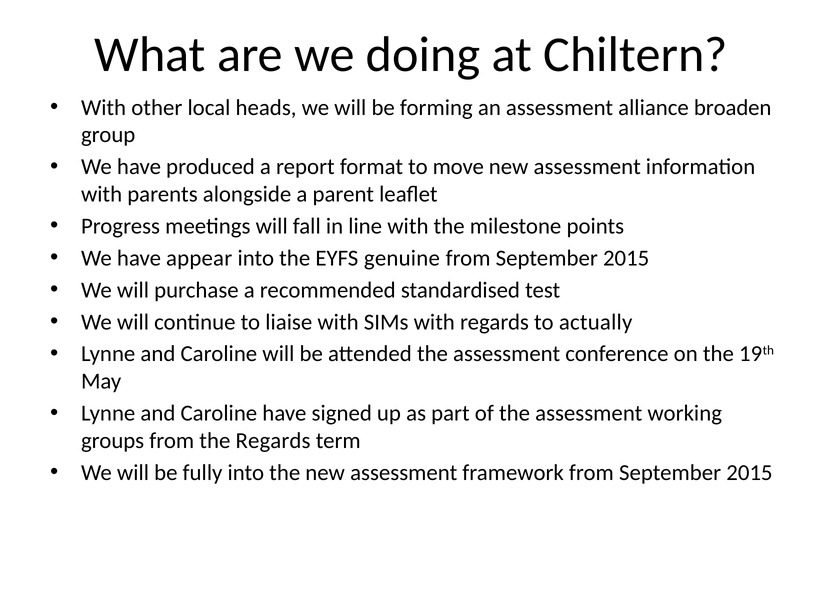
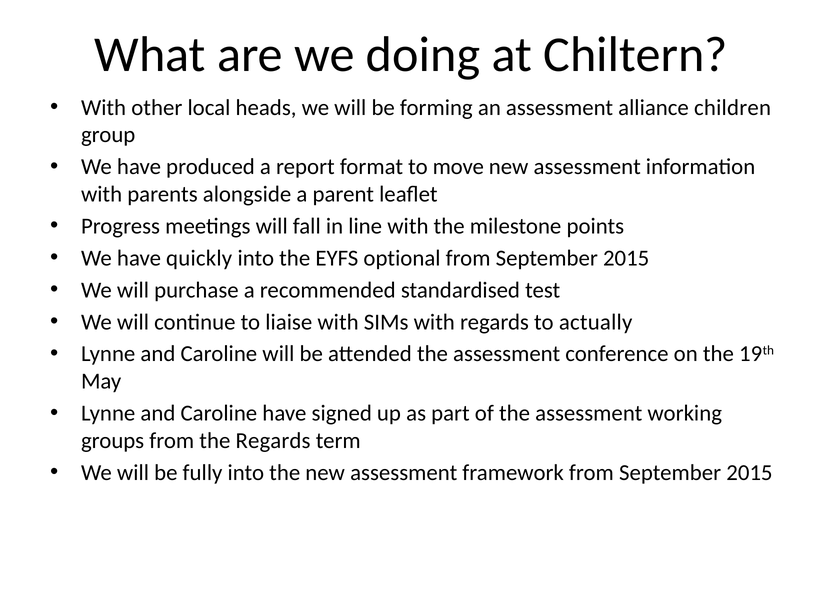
broaden: broaden -> children
appear: appear -> quickly
genuine: genuine -> optional
